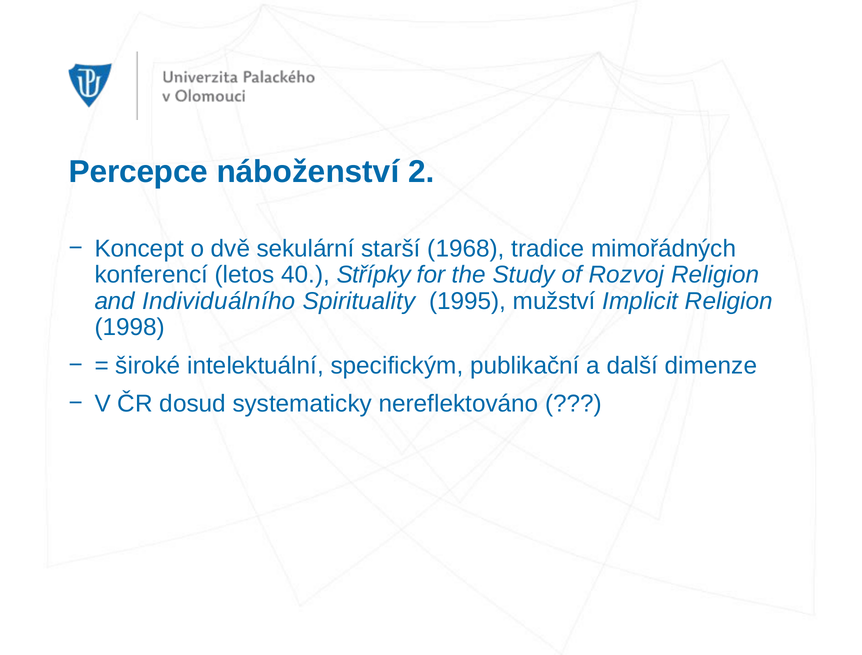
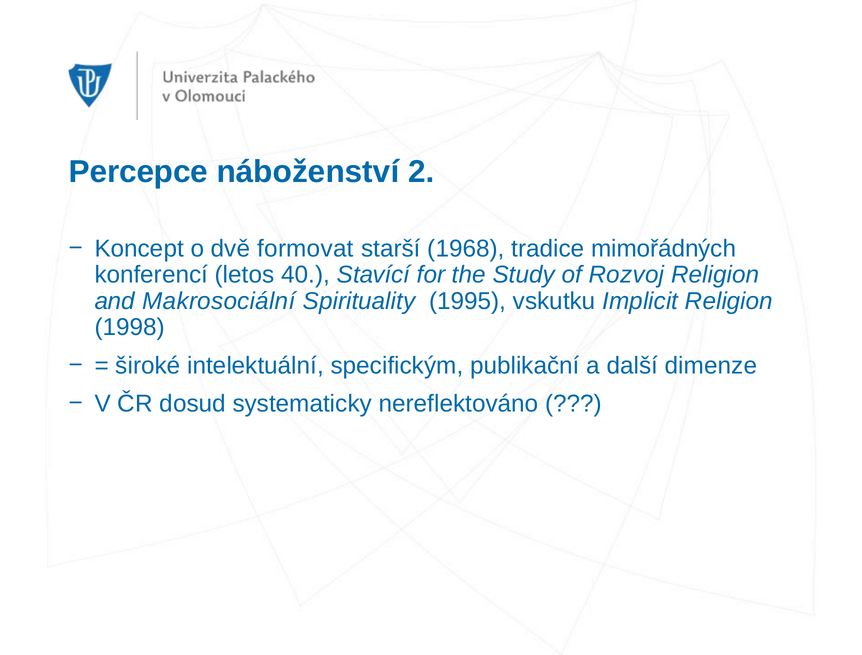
sekulární: sekulární -> formovat
Střípky: Střípky -> Stavící
Individuálního: Individuálního -> Makrosociální
mužství: mužství -> vskutku
